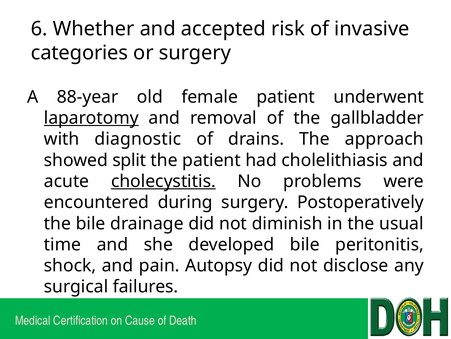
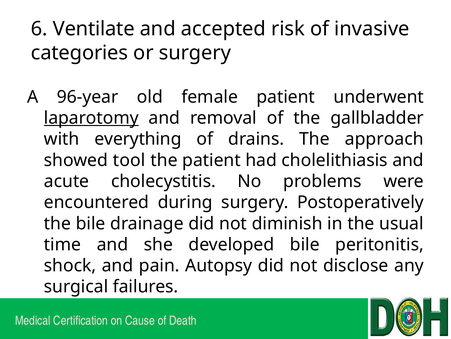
Whether: Whether -> Ventilate
88-year: 88-year -> 96-year
diagnostic: diagnostic -> everything
split: split -> tool
cholecystitis underline: present -> none
